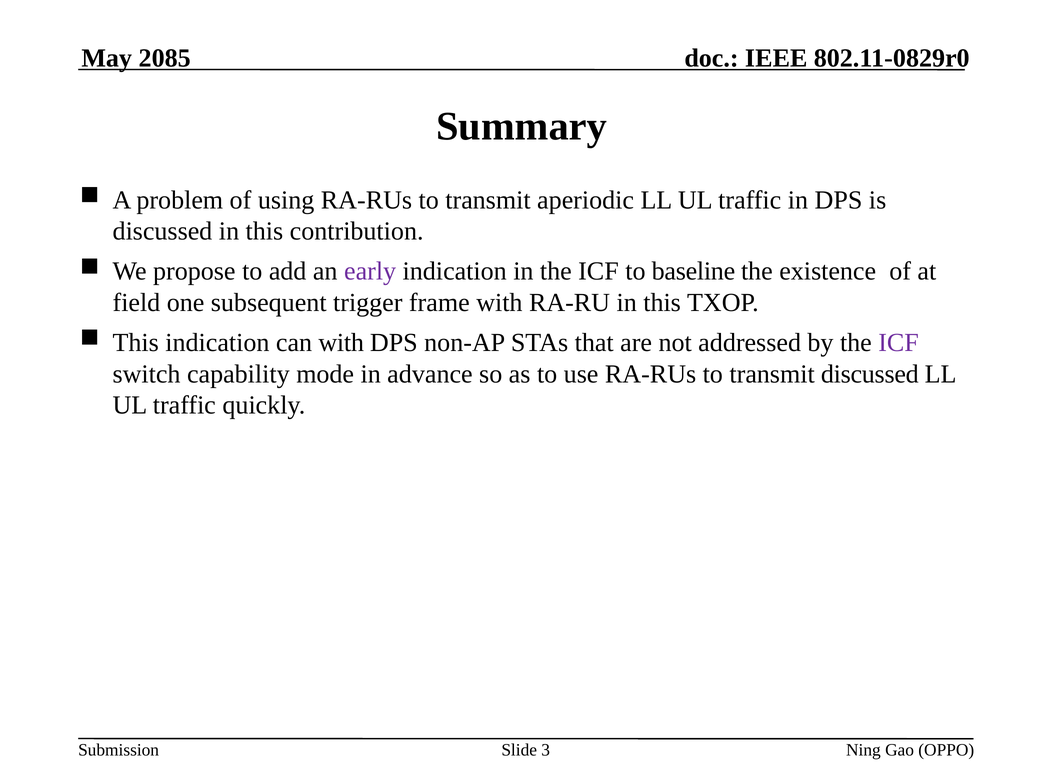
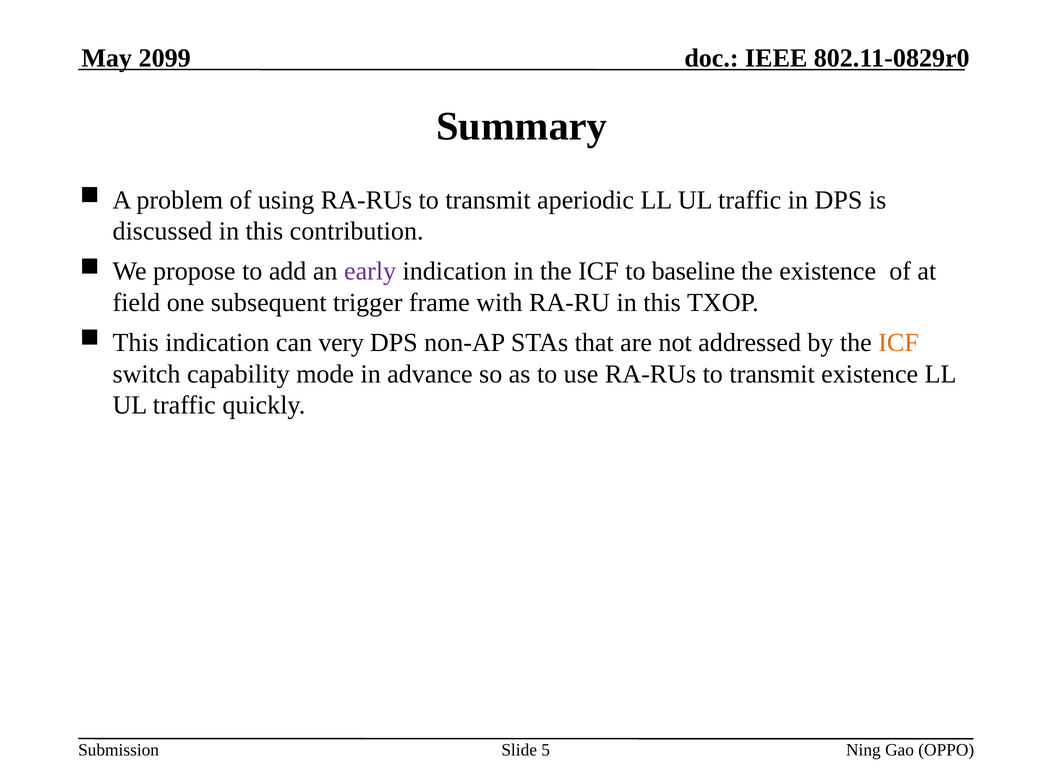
2085: 2085 -> 2099
can with: with -> very
ICF at (899, 343) colour: purple -> orange
transmit discussed: discussed -> existence
3: 3 -> 5
